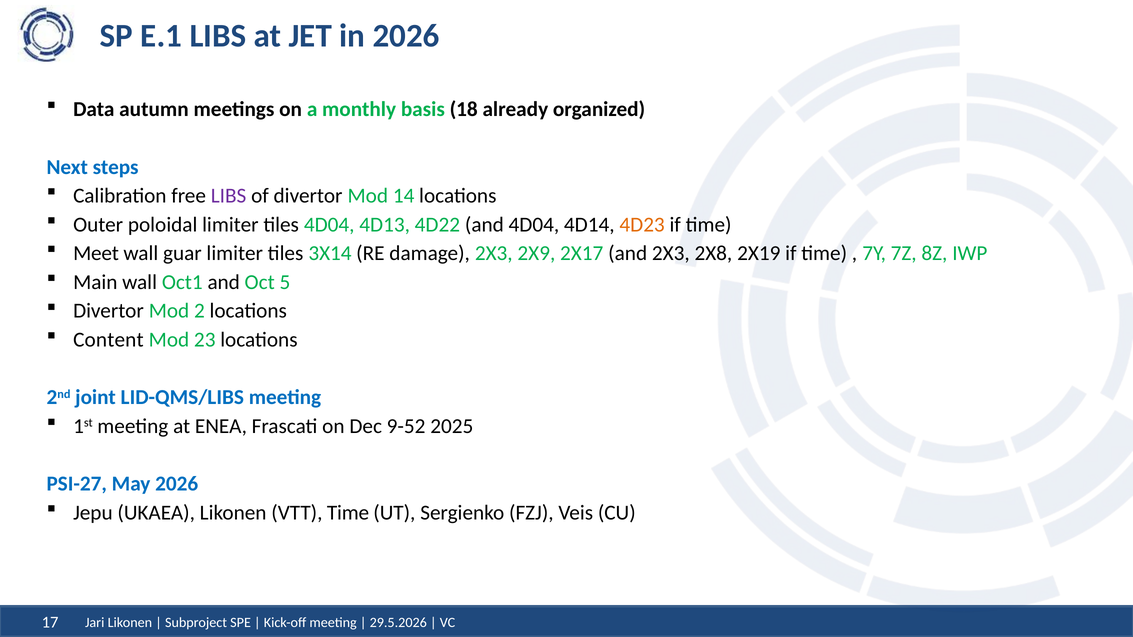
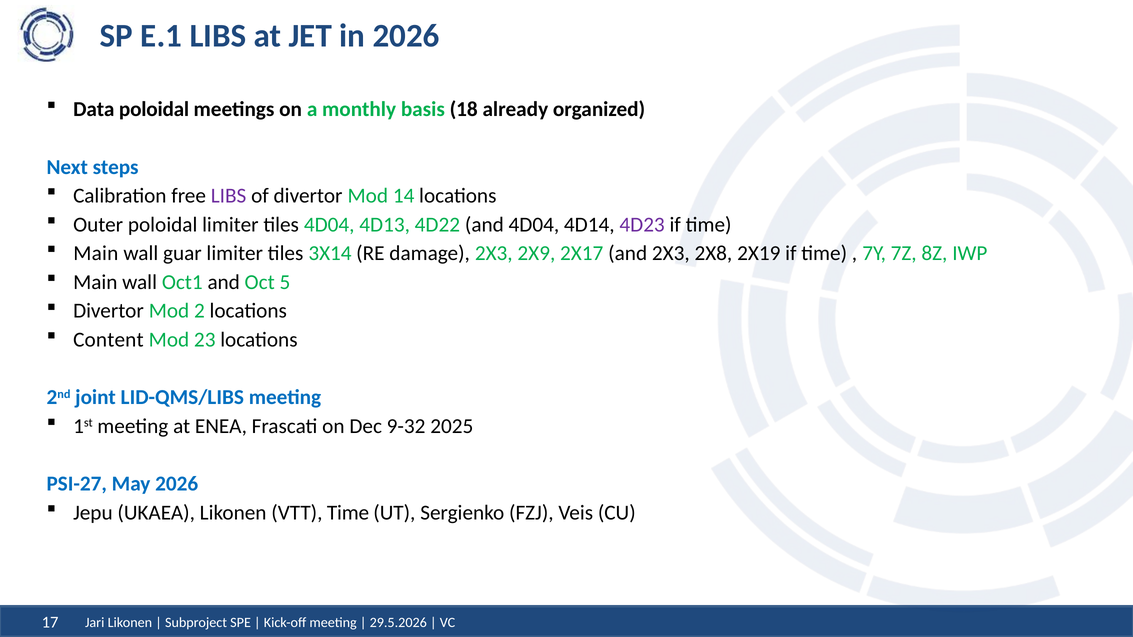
Data autumn: autumn -> poloidal
4D23 colour: orange -> purple
Meet at (96, 254): Meet -> Main
9-52: 9-52 -> 9-32
